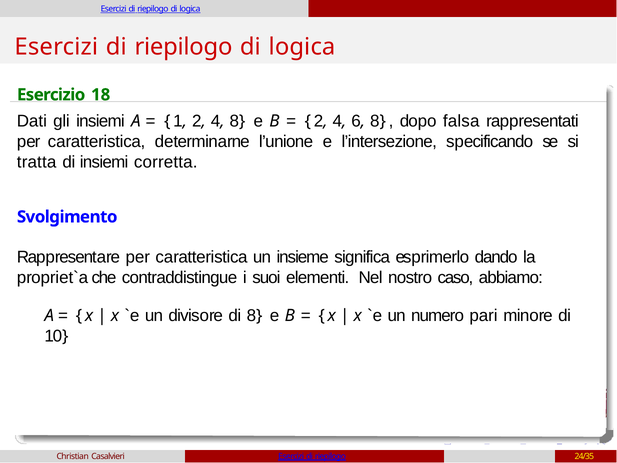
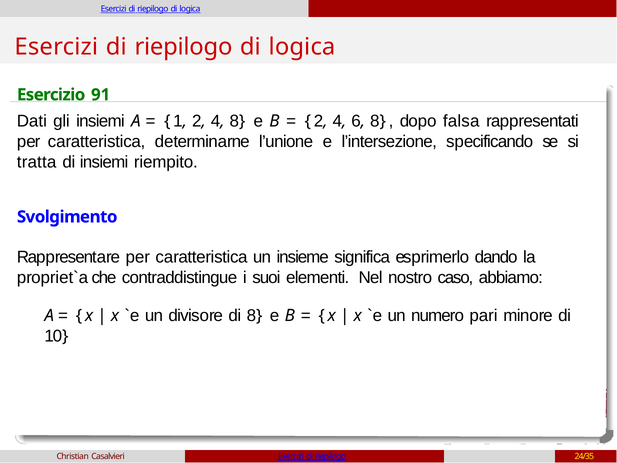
18: 18 -> 91
corretta: corretta -> riempito
